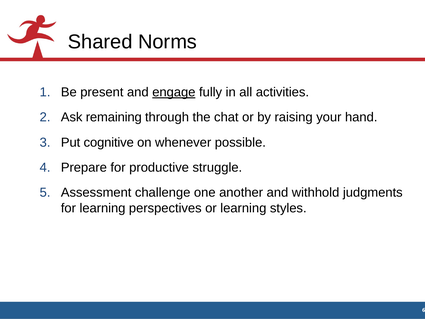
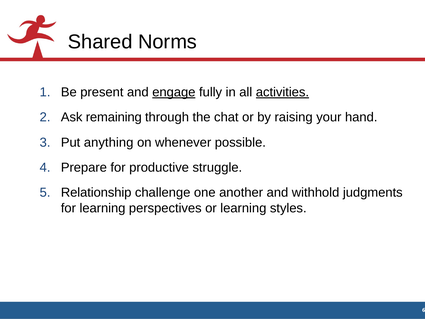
activities underline: none -> present
cognitive: cognitive -> anything
Assessment: Assessment -> Relationship
